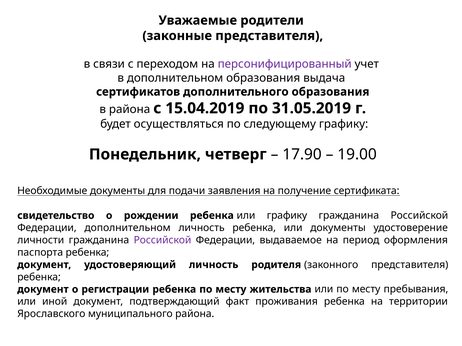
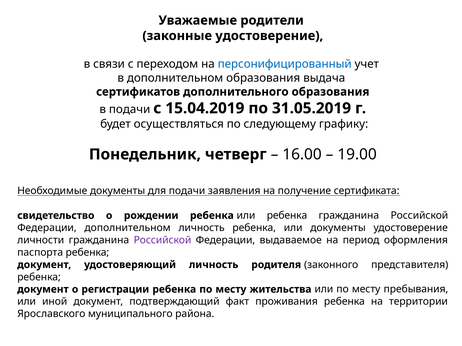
законные представителя: представителя -> удостоверение
персонифицированный colour: purple -> blue
в района: района -> подачи
17.90: 17.90 -> 16.00
или графику: графику -> ребенка
